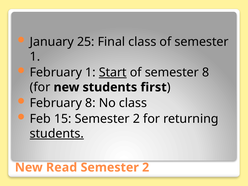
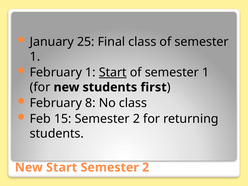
8 at (206, 72): 8 -> 1
students at (57, 134) underline: present -> none
New Read: Read -> Start
